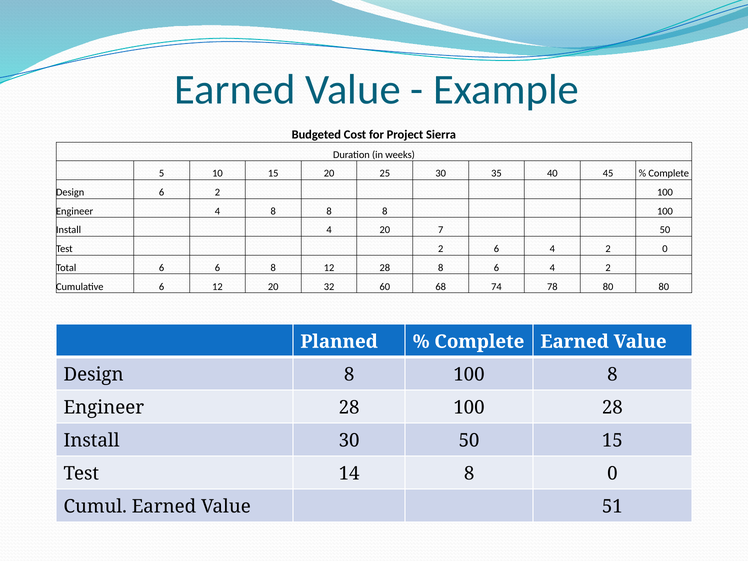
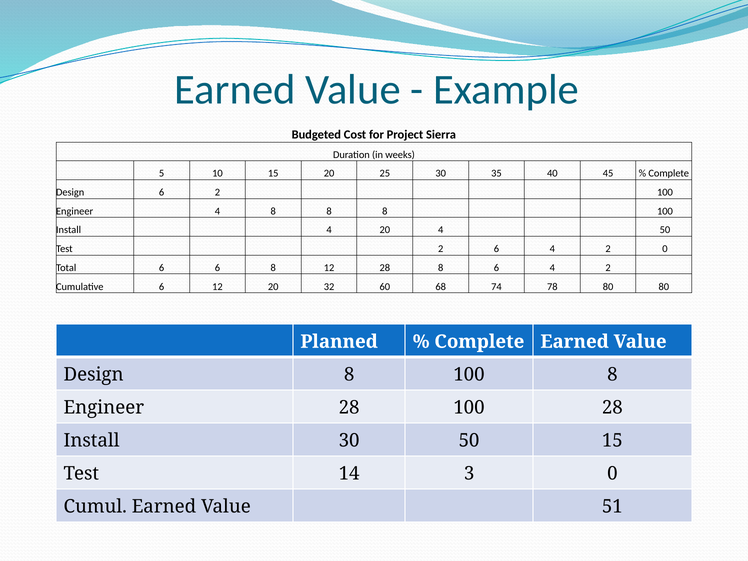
20 7: 7 -> 4
14 8: 8 -> 3
